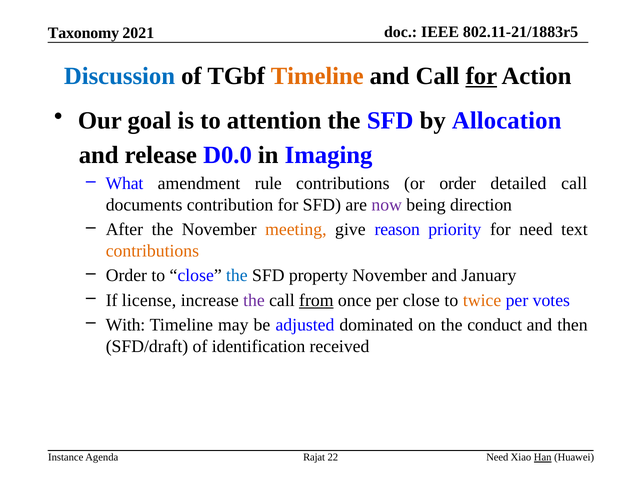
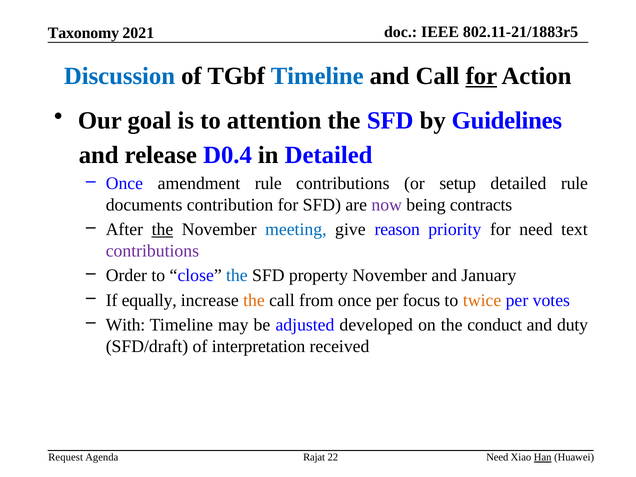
Timeline at (317, 76) colour: orange -> blue
Allocation: Allocation -> Guidelines
D0.0: D0.0 -> D0.4
in Imaging: Imaging -> Detailed
What at (124, 184): What -> Once
or order: order -> setup
detailed call: call -> rule
direction: direction -> contracts
the at (162, 230) underline: none -> present
meeting colour: orange -> blue
contributions at (152, 251) colour: orange -> purple
license: license -> equally
the at (254, 300) colour: purple -> orange
from underline: present -> none
per close: close -> focus
dominated: dominated -> developed
then: then -> duty
identification: identification -> interpretation
Instance: Instance -> Request
